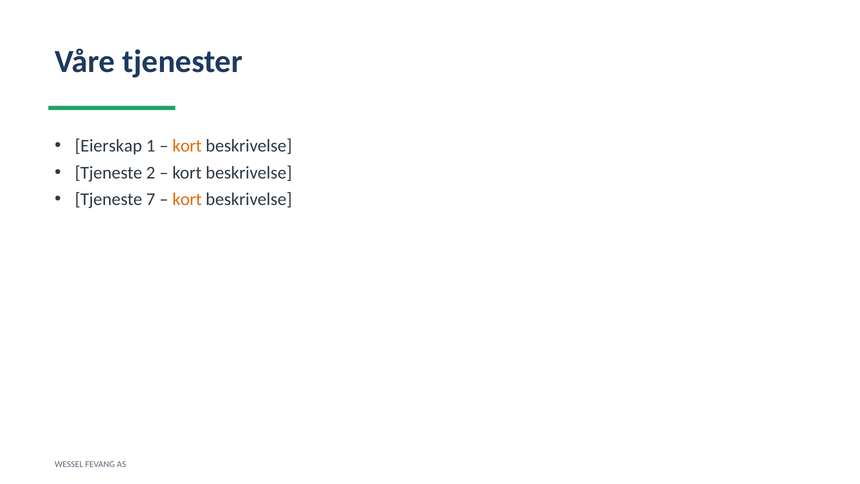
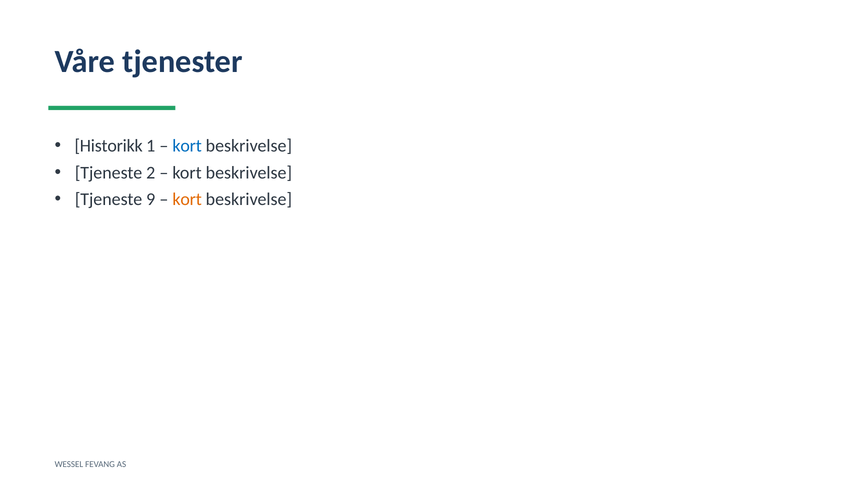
Eierskap: Eierskap -> Historikk
kort at (187, 146) colour: orange -> blue
7: 7 -> 9
